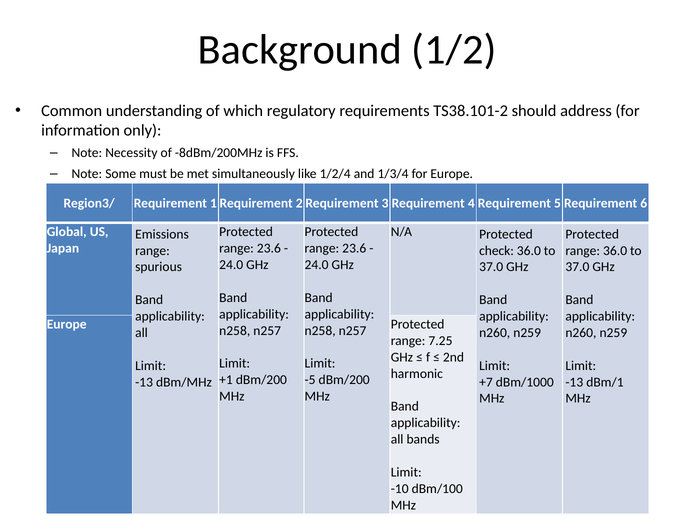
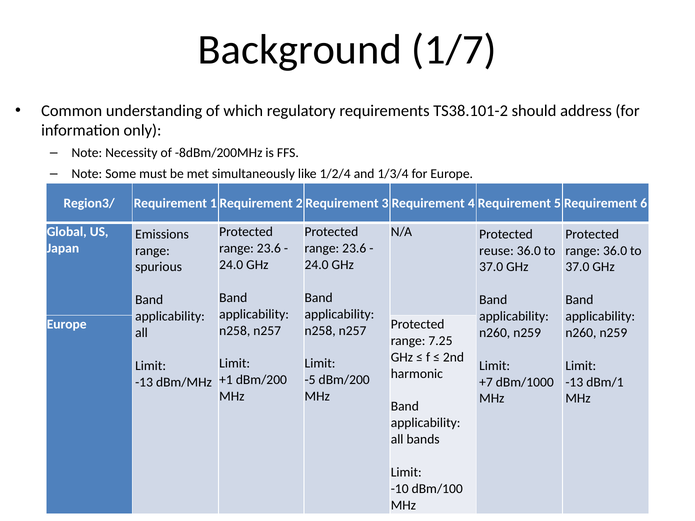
1/2: 1/2 -> 1/7
check: check -> reuse
